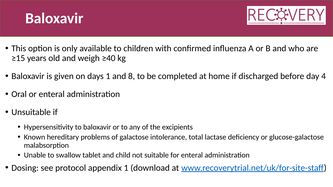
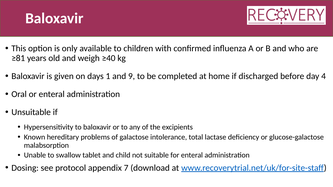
≥15: ≥15 -> ≥81
8: 8 -> 9
appendix 1: 1 -> 7
